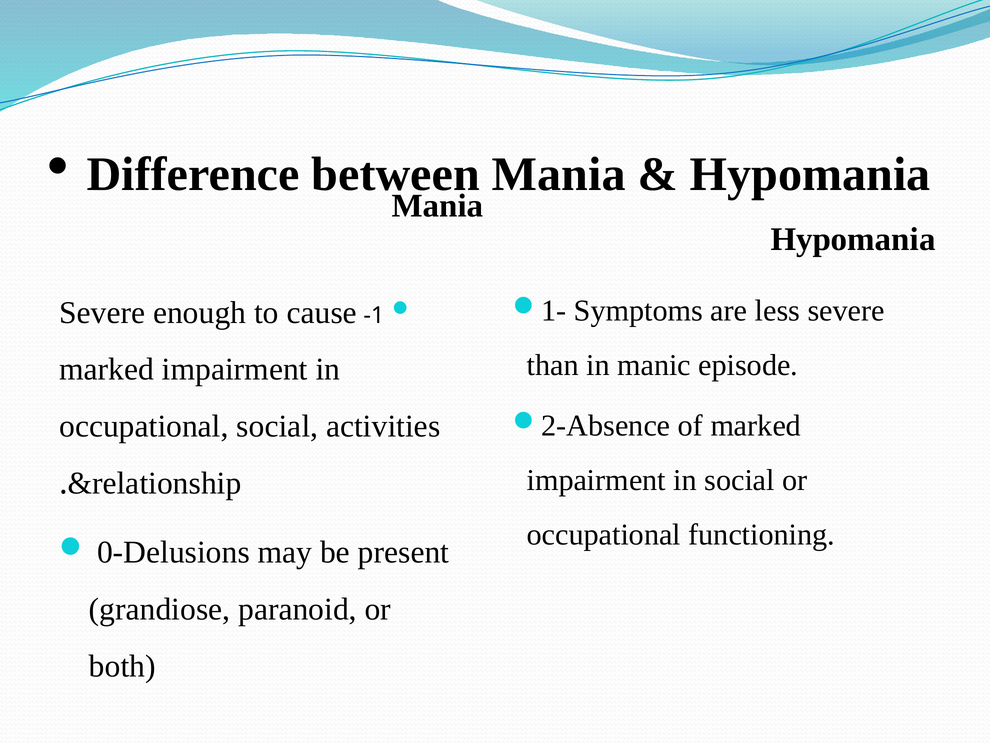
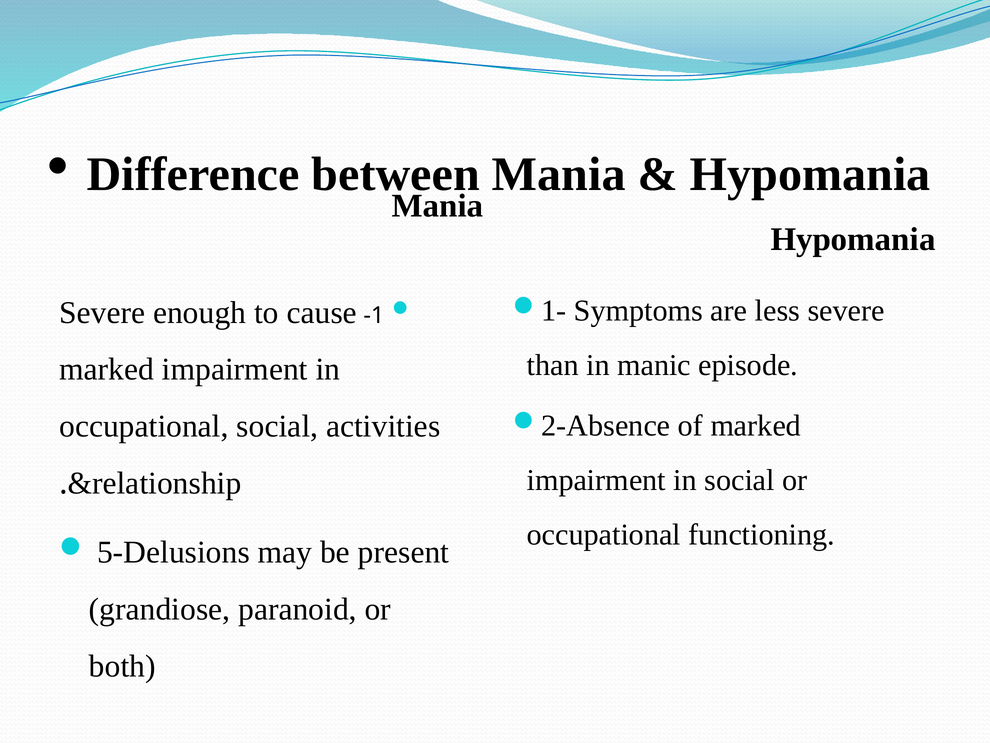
0-Delusions: 0-Delusions -> 5-Delusions
